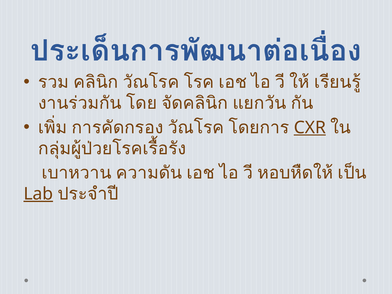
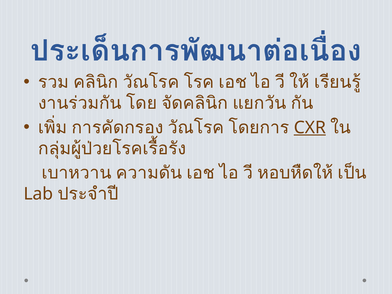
Lab underline: present -> none
